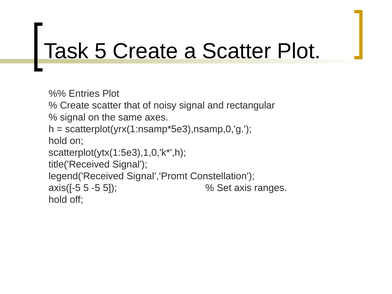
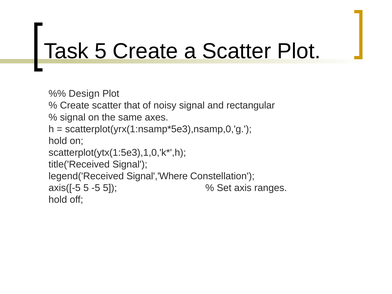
Entries: Entries -> Design
Signal','Promt: Signal','Promt -> Signal','Where
